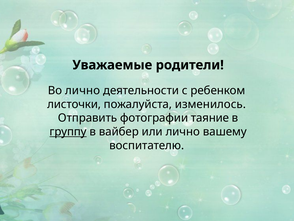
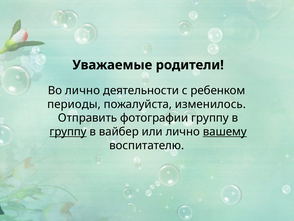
листочки: листочки -> периоды
фотографии таяние: таяние -> группу
вашему underline: none -> present
